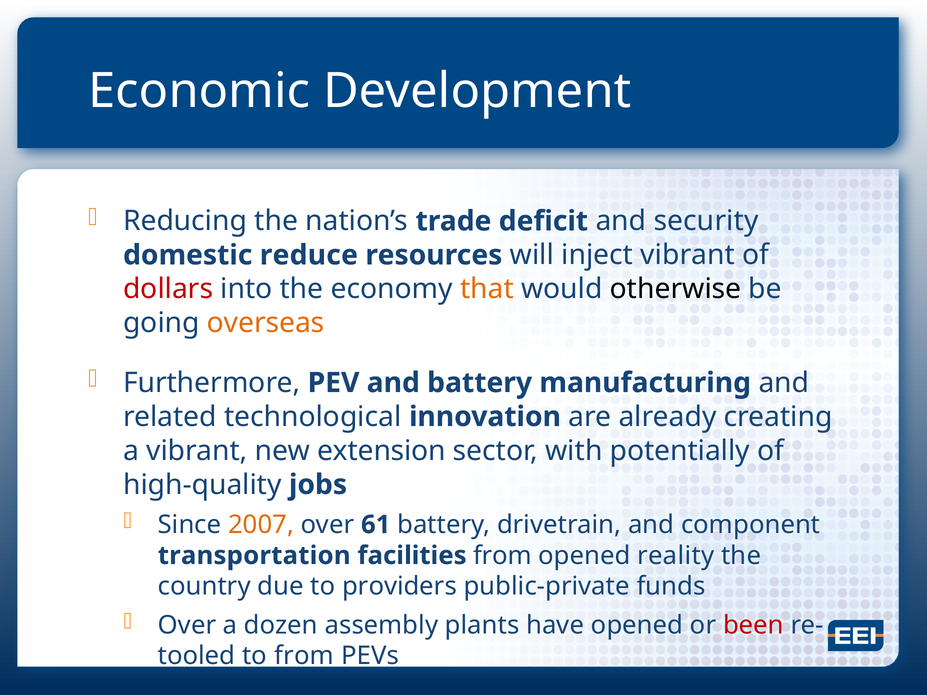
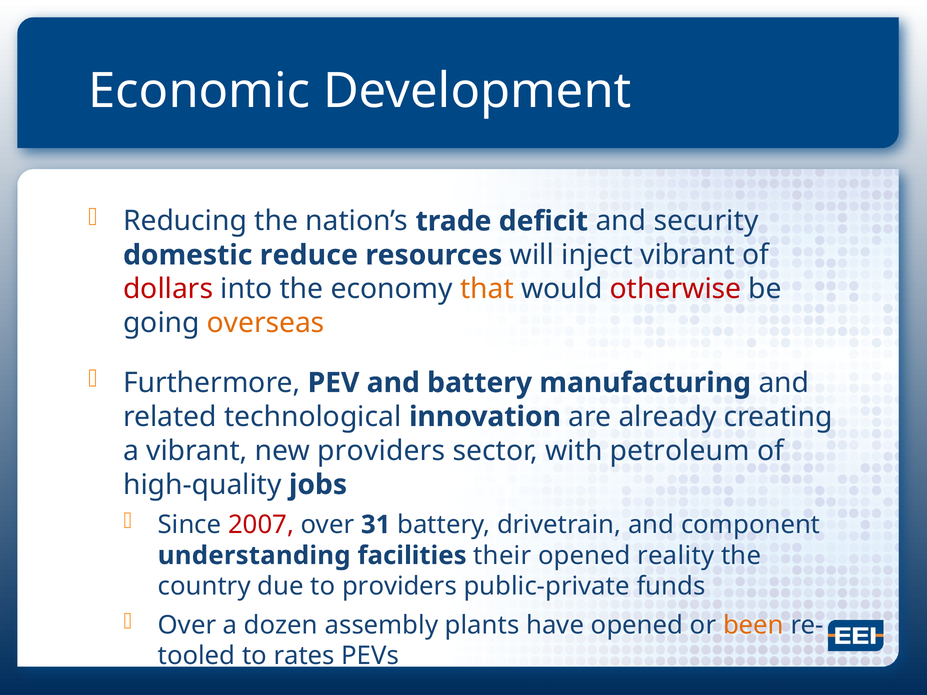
otherwise colour: black -> red
new extension: extension -> providers
potentially: potentially -> petroleum
2007 colour: orange -> red
61: 61 -> 31
transportation: transportation -> understanding
facilities from: from -> their
been colour: red -> orange
to from: from -> rates
